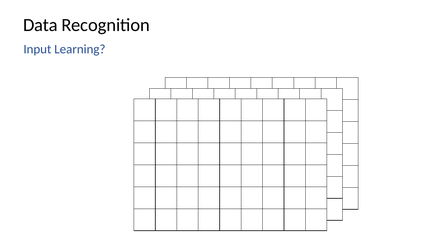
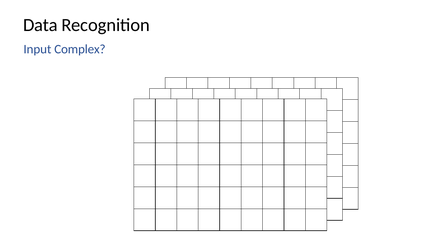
Learning: Learning -> Complex
